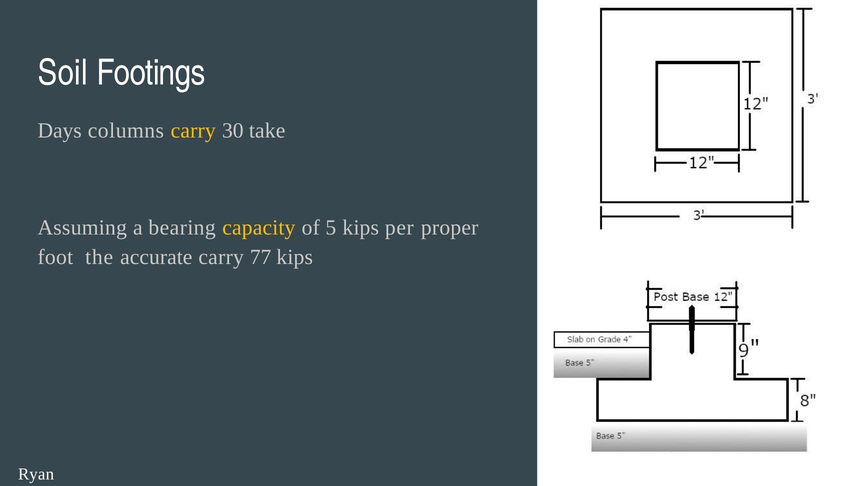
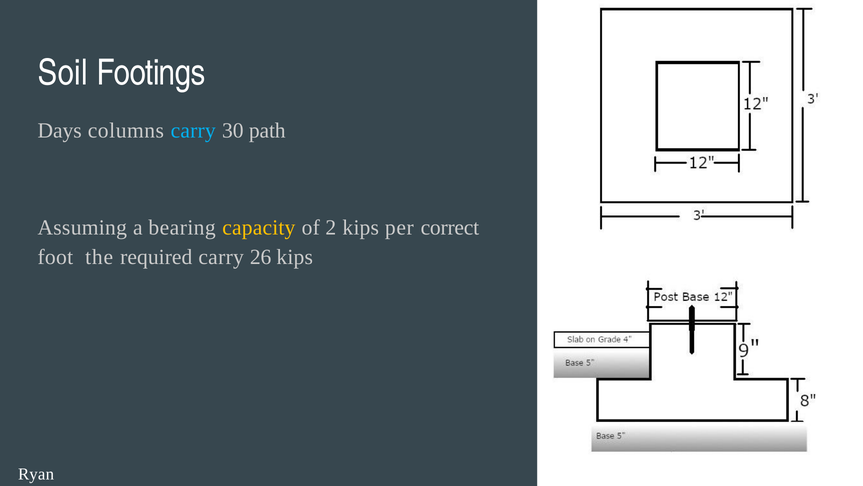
carry at (193, 130) colour: yellow -> light blue
take: take -> path
5: 5 -> 2
proper: proper -> correct
accurate: accurate -> required
77: 77 -> 26
